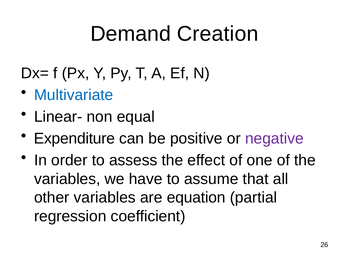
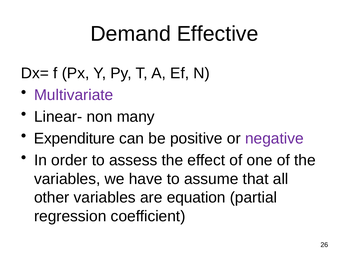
Creation: Creation -> Effective
Multivariate colour: blue -> purple
equal: equal -> many
